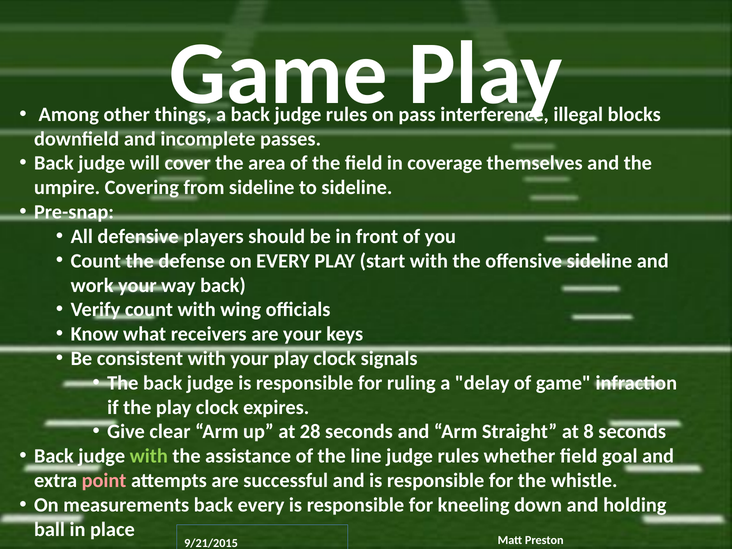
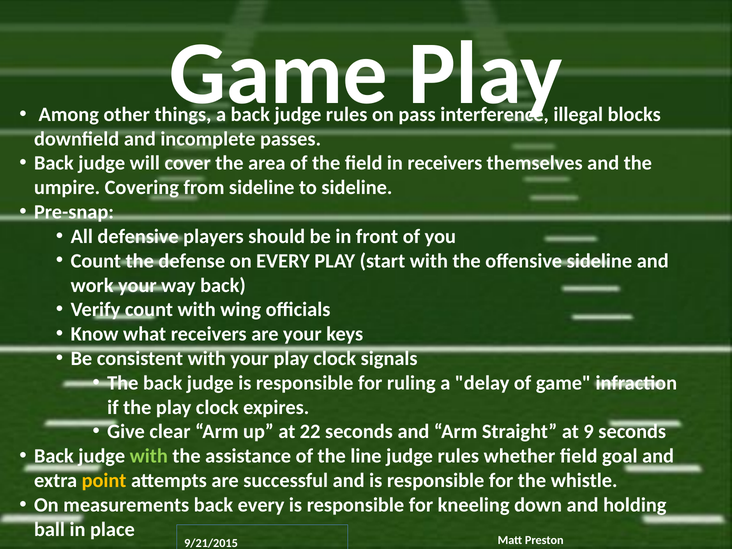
in coverage: coverage -> receivers
28: 28 -> 22
8: 8 -> 9
point colour: pink -> yellow
